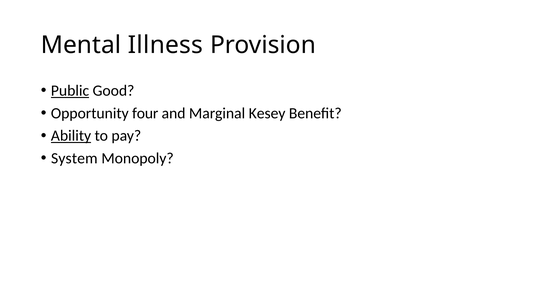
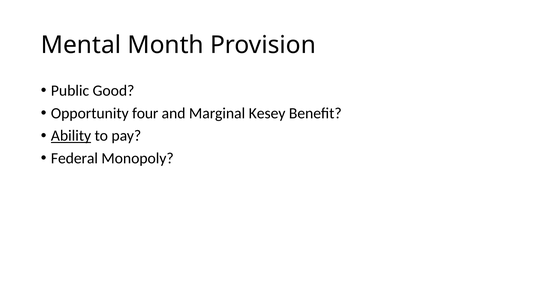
Illness: Illness -> Month
Public underline: present -> none
System: System -> Federal
